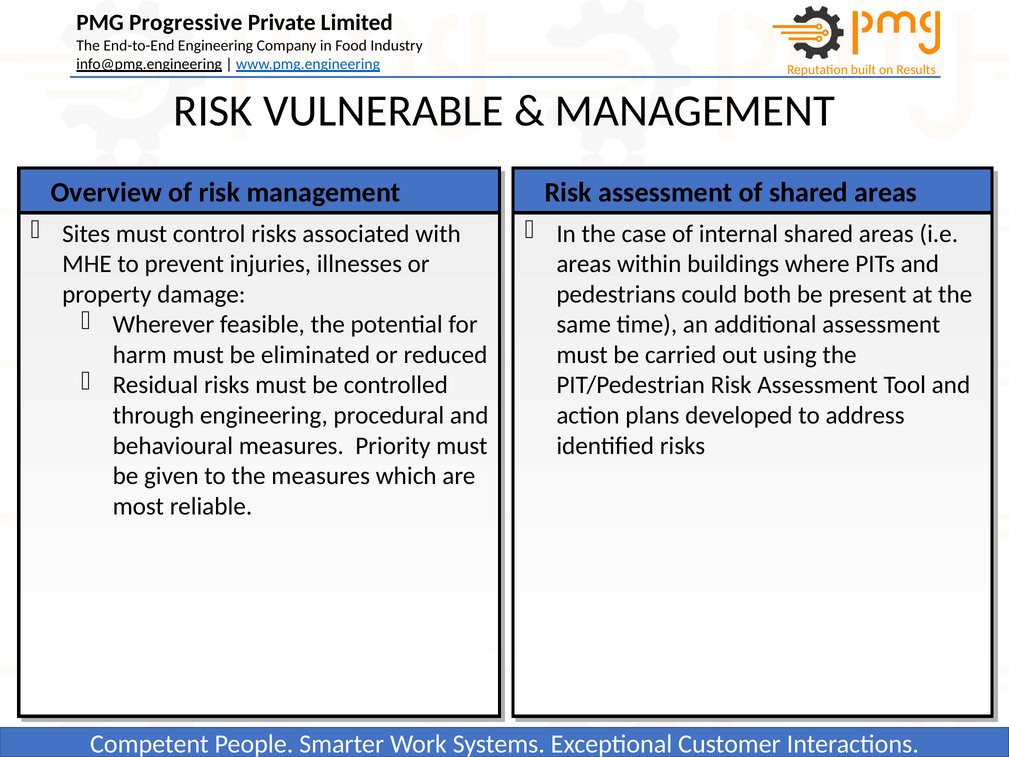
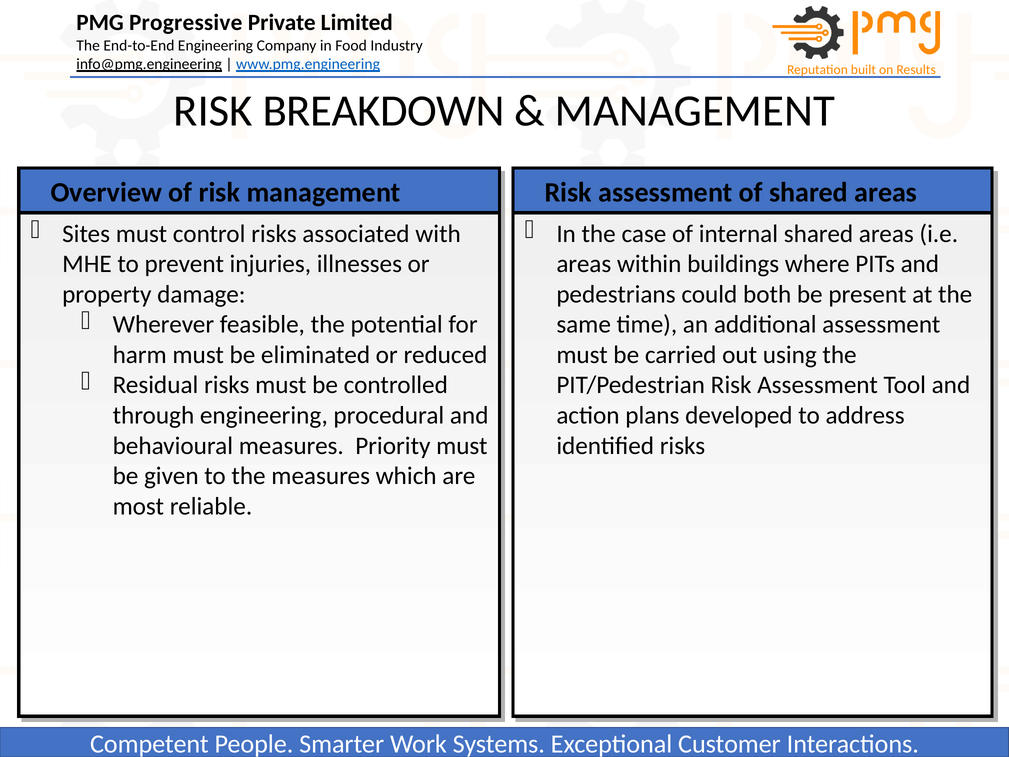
VULNERABLE: VULNERABLE -> BREAKDOWN
